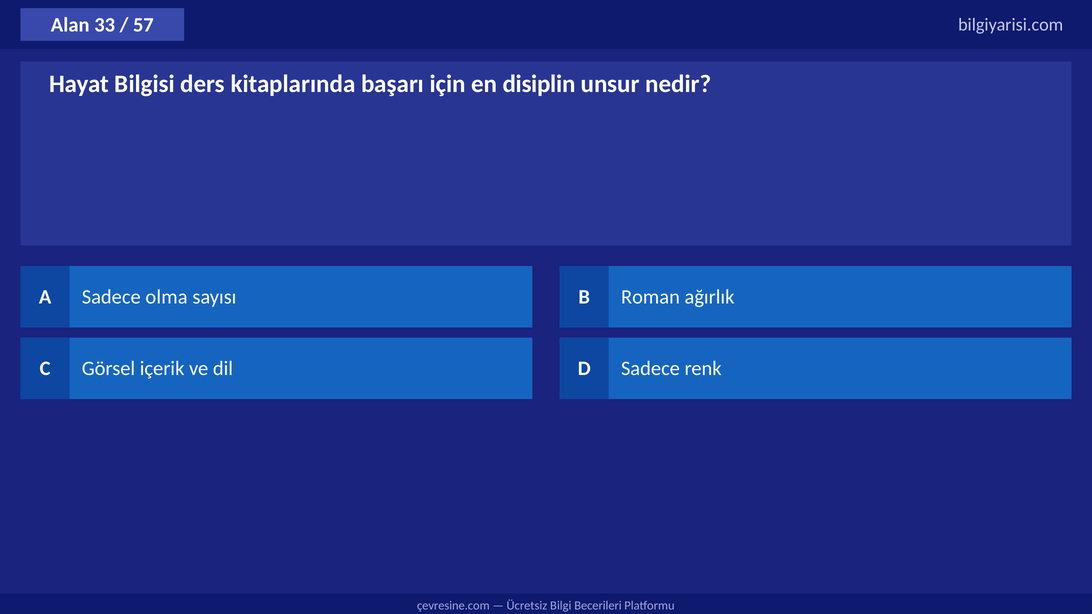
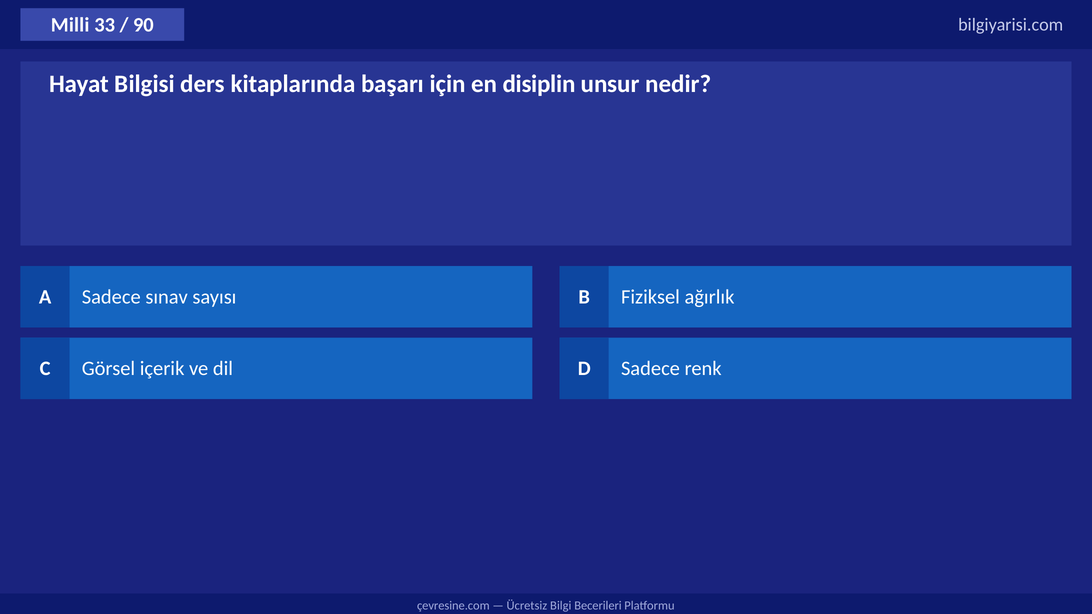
Alan: Alan -> Milli
57: 57 -> 90
olma: olma -> sınav
Roman: Roman -> Fiziksel
